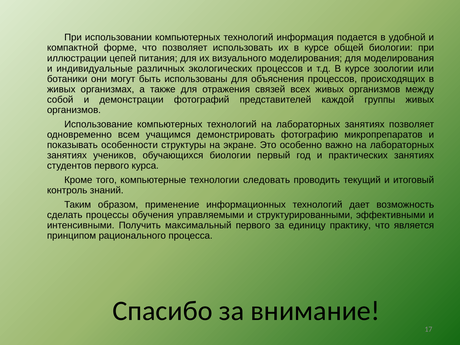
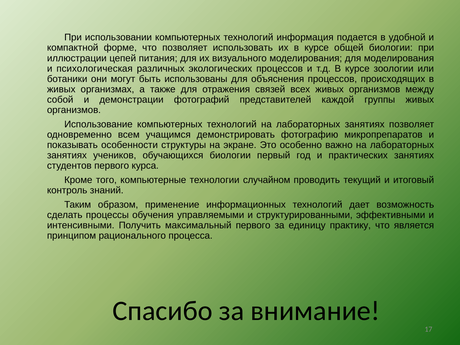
индивидуальные: индивидуальные -> психологическая
следовать: следовать -> случайном
